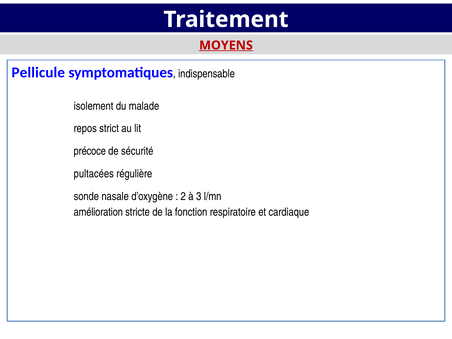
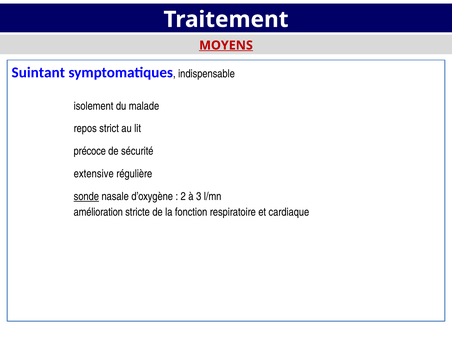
Pellicule: Pellicule -> Suintant
pultacées: pultacées -> extensive
sonde underline: none -> present
